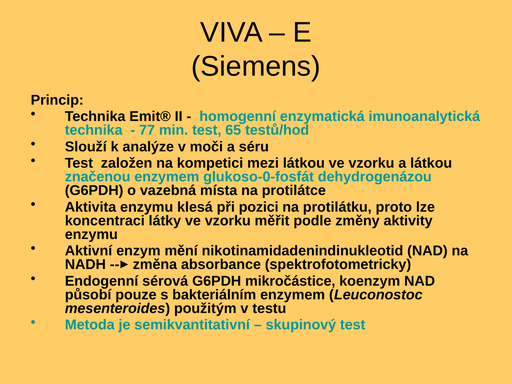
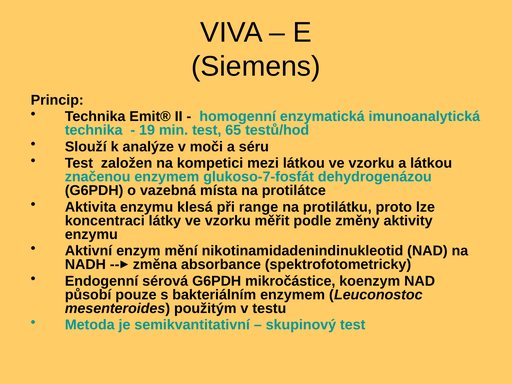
77: 77 -> 19
glukoso-0-fosfát: glukoso-0-fosfát -> glukoso-7-fosfát
pozici: pozici -> range
